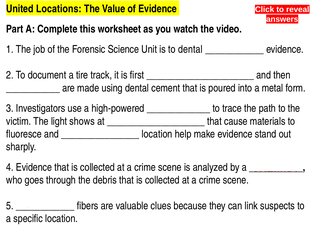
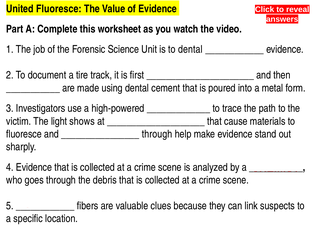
United Locations: Locations -> Fluoresce
location at (157, 134): location -> through
